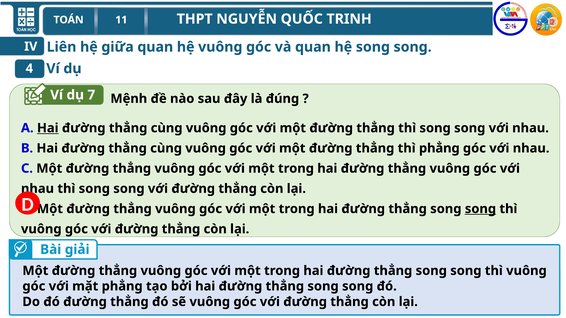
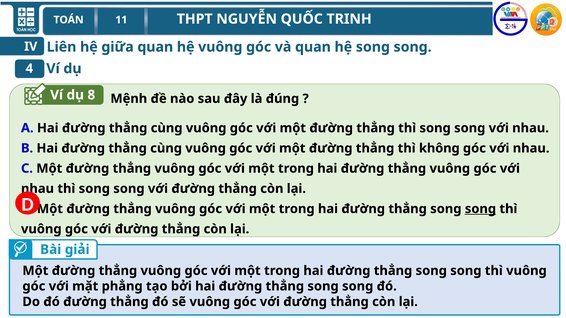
7: 7 -> 8
Hai at (48, 128) underline: present -> none
thì phẳng: phẳng -> không
